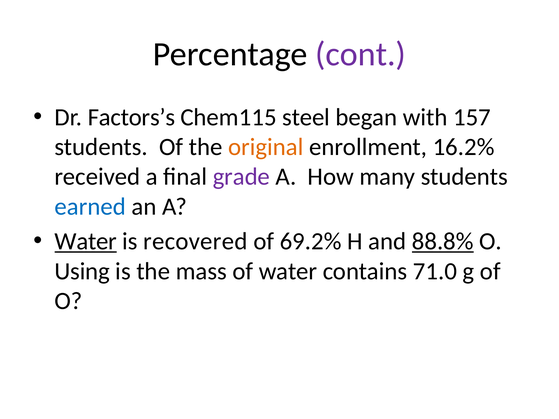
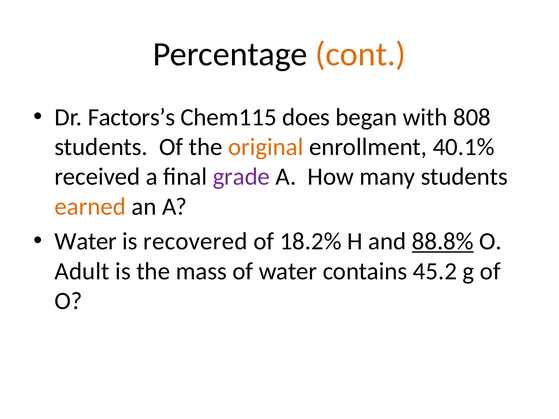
cont colour: purple -> orange
steel: steel -> does
157: 157 -> 808
16.2%: 16.2% -> 40.1%
earned colour: blue -> orange
Water at (86, 242) underline: present -> none
69.2%: 69.2% -> 18.2%
Using: Using -> Adult
71.0: 71.0 -> 45.2
